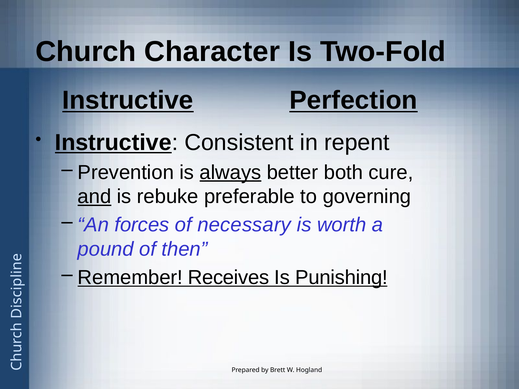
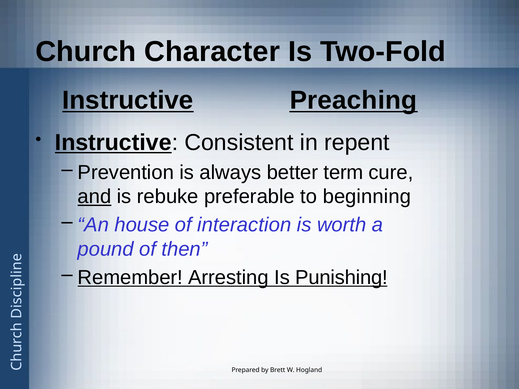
Perfection: Perfection -> Preaching
always underline: present -> none
both: both -> term
governing: governing -> beginning
forces: forces -> house
necessary: necessary -> interaction
Receives: Receives -> Arresting
